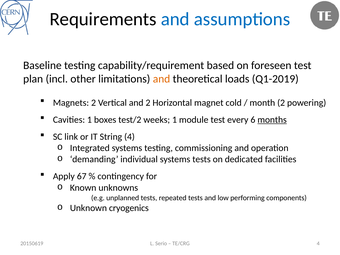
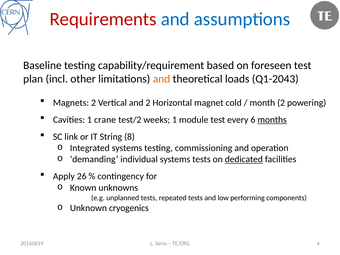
Requirements colour: black -> red
Q1-2019: Q1-2019 -> Q1-2043
boxes: boxes -> crane
String 4: 4 -> 8
dedicated underline: none -> present
67: 67 -> 26
